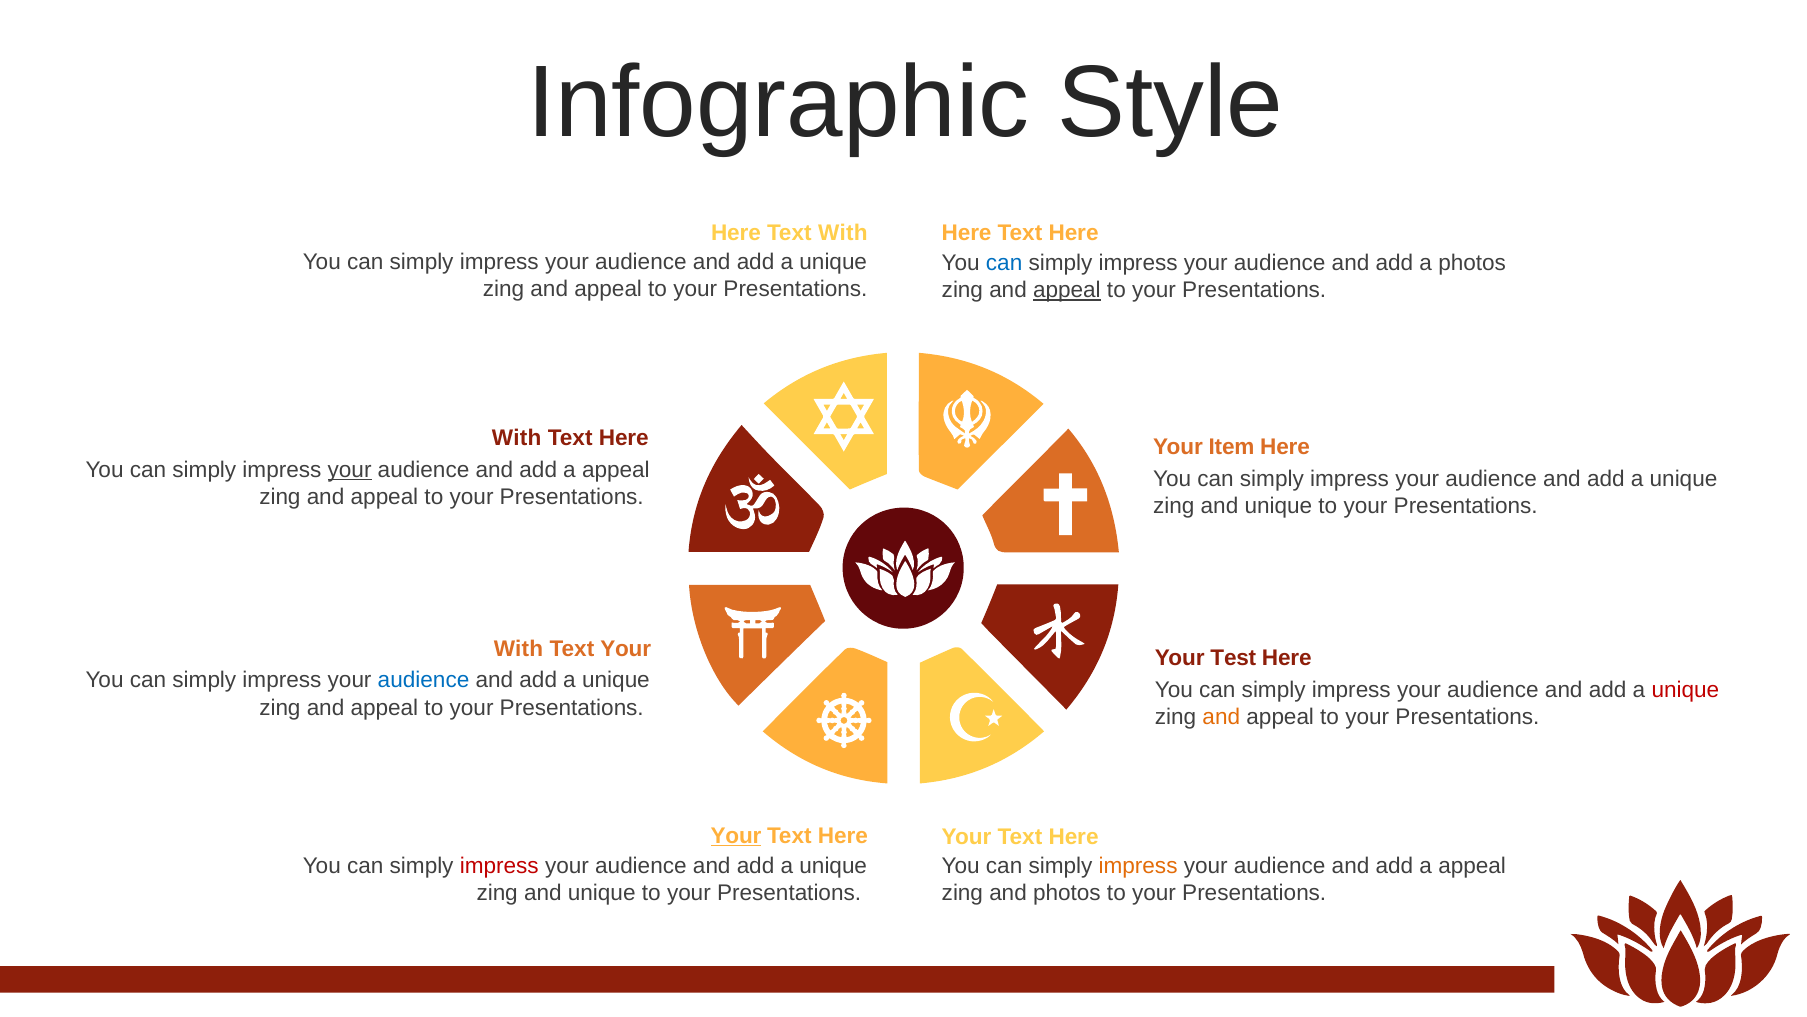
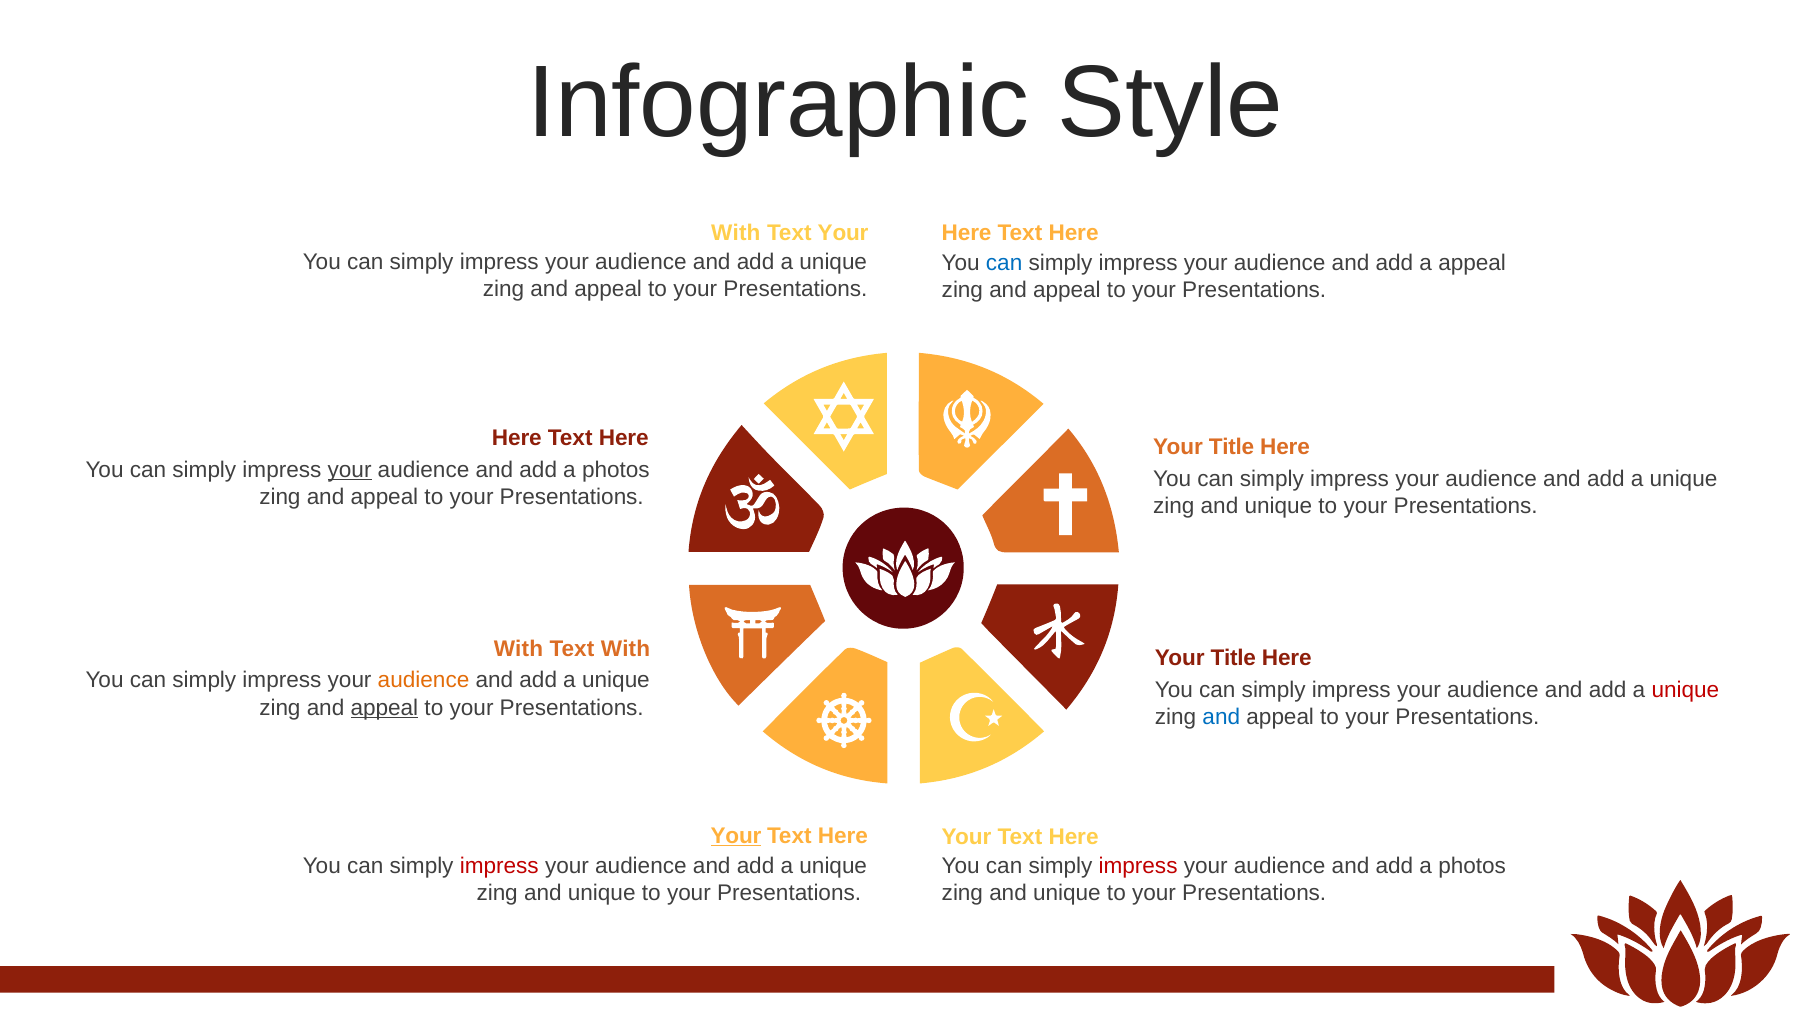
Here at (736, 232): Here -> With
Text With: With -> Your
a photos: photos -> appeal
appeal at (1067, 290) underline: present -> none
With at (517, 438): With -> Here
Item at (1232, 447): Item -> Title
appeal at (616, 469): appeal -> photos
Text Your: Your -> With
Test at (1233, 657): Test -> Title
audience at (424, 680) colour: blue -> orange
appeal at (384, 707) underline: none -> present
and at (1221, 716) colour: orange -> blue
impress at (1138, 866) colour: orange -> red
appeal at (1472, 866): appeal -> photos
photos at (1067, 893): photos -> unique
